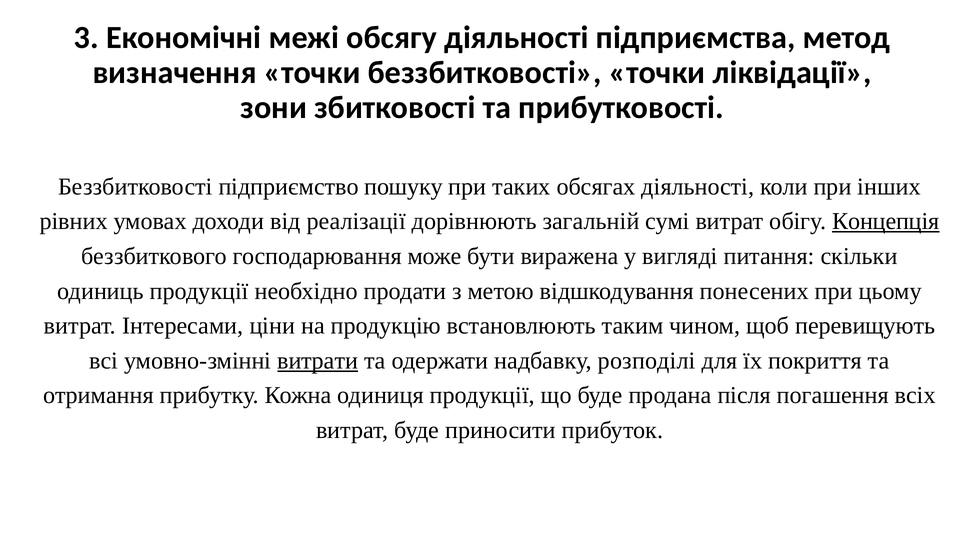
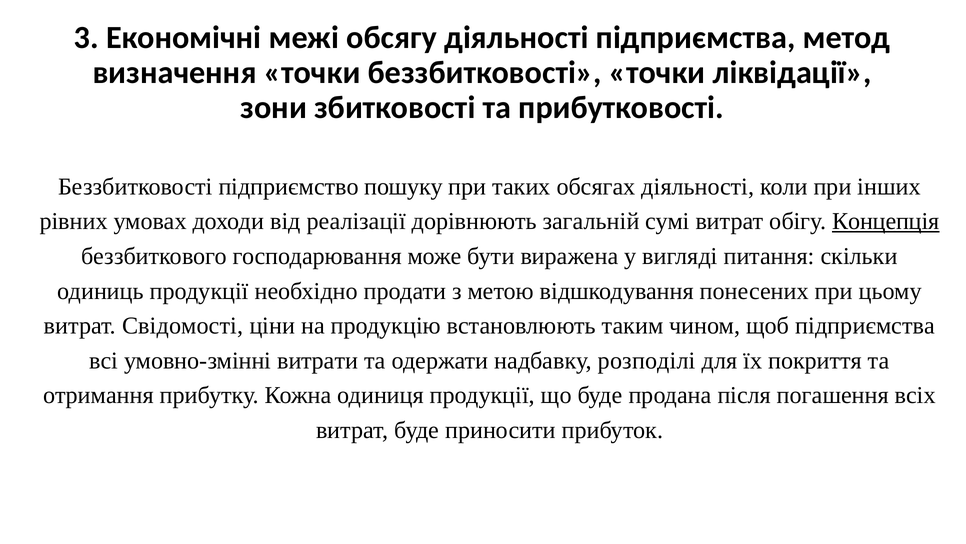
Інтересами: Інтересами -> Свідомості
щоб перевищують: перевищують -> підприємства
витрати underline: present -> none
